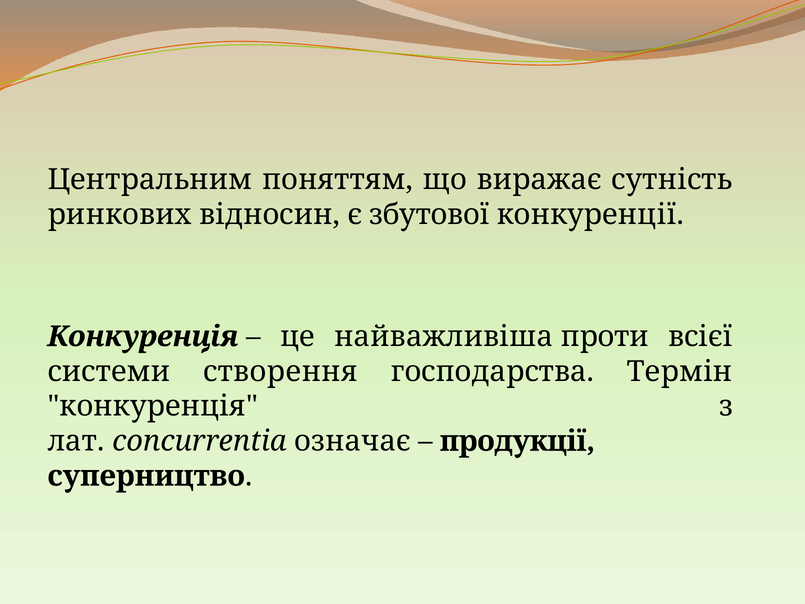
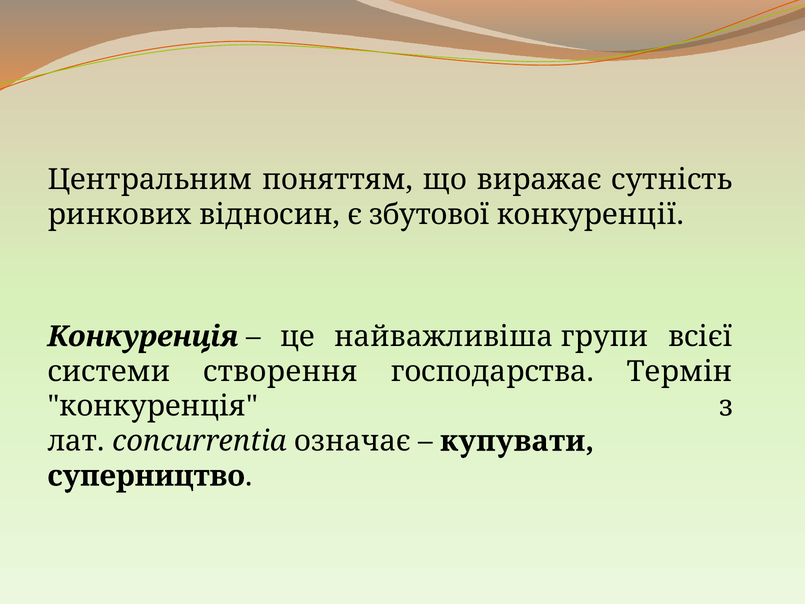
проти: проти -> групи
продукції: продукції -> купувати
